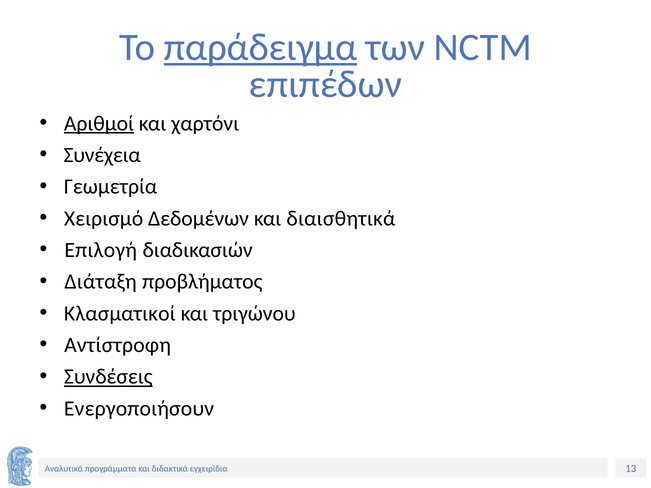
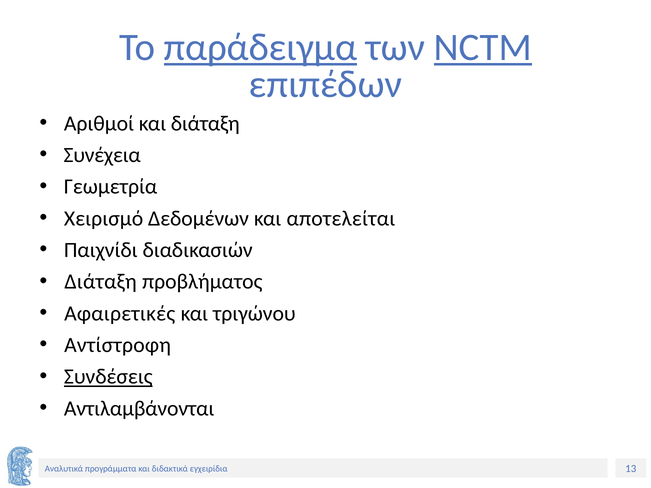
NCTM underline: none -> present
Αριθμοί underline: present -> none
και χαρτόνι: χαρτόνι -> διάταξη
διαισθητικά: διαισθητικά -> αποτελείται
Επιλογή: Επιλογή -> Παιχνίδι
Κλασματικοί: Κλασματικοί -> Αφαιρετικές
Ενεργοποιήσουν: Ενεργοποιήσουν -> Αντιλαμβάνονται
